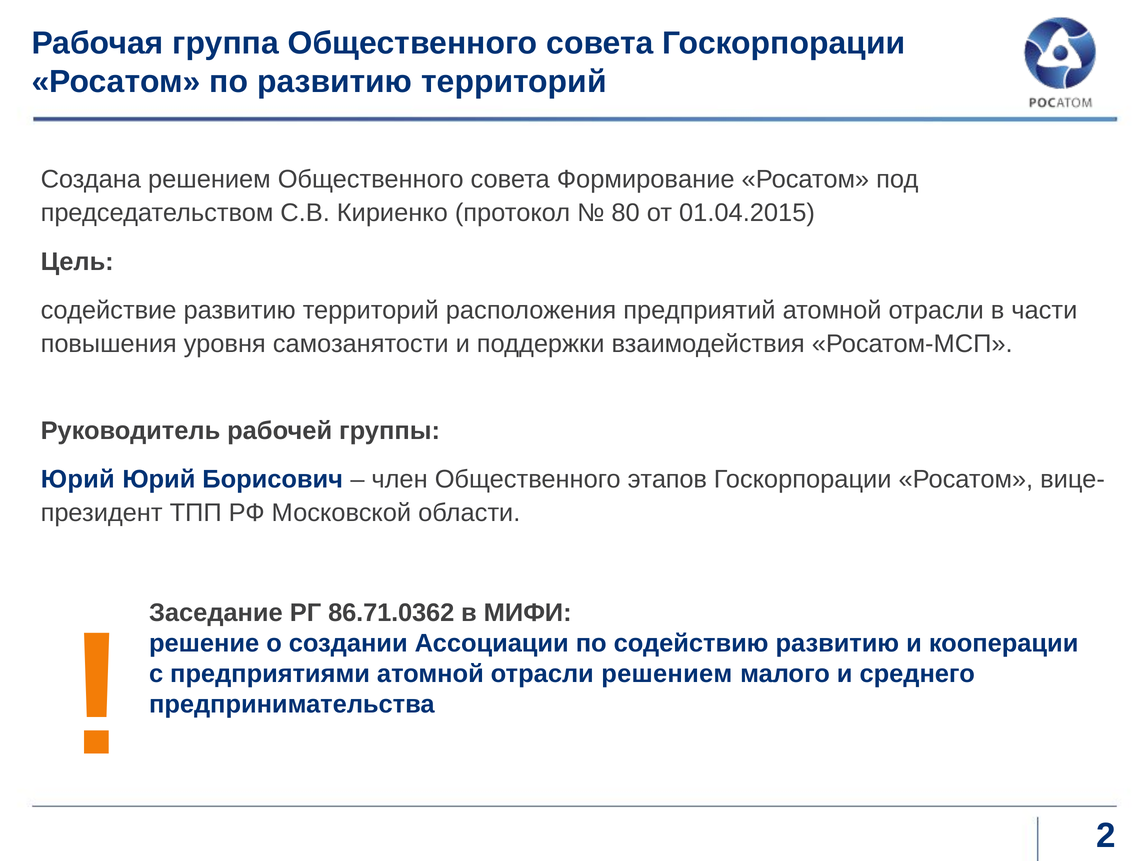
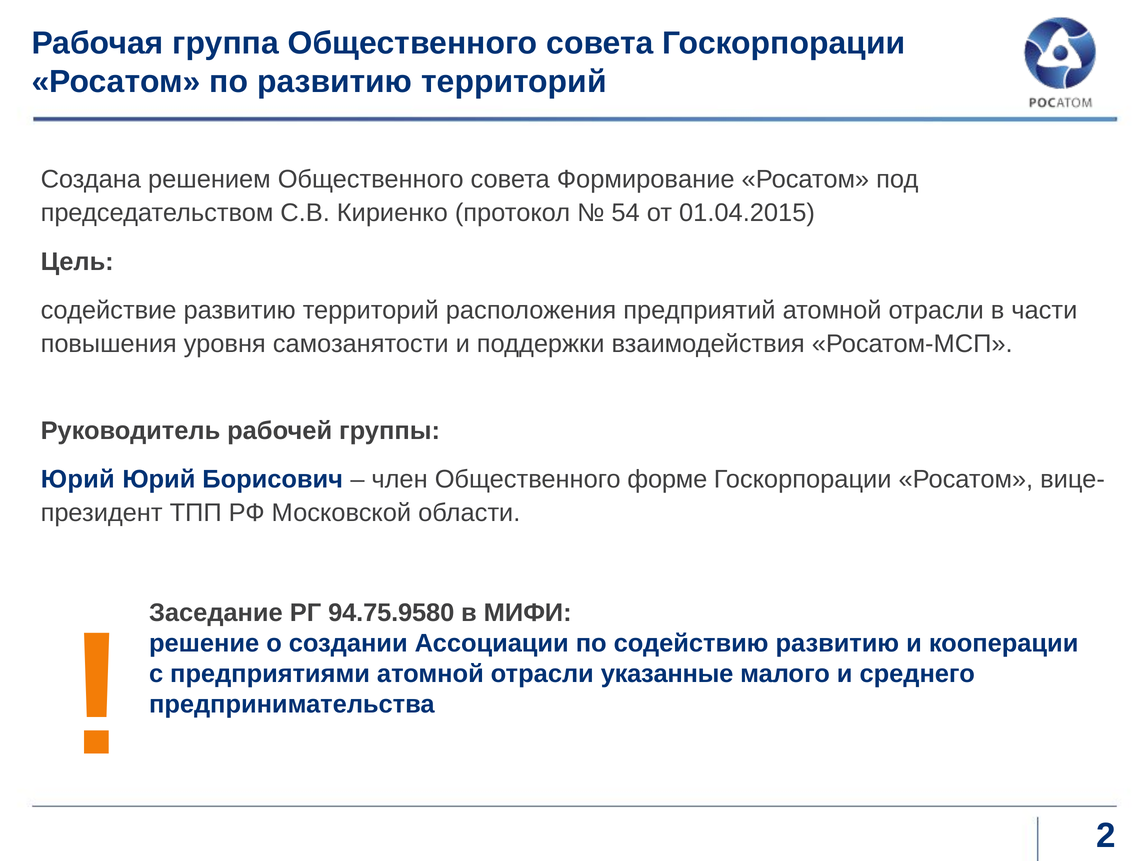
80: 80 -> 54
этапов: этапов -> форме
86.71.0362: 86.71.0362 -> 94.75.9580
отрасли решением: решением -> указанные
